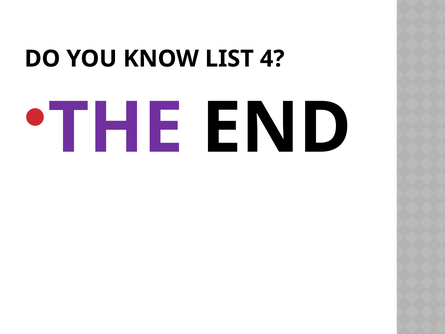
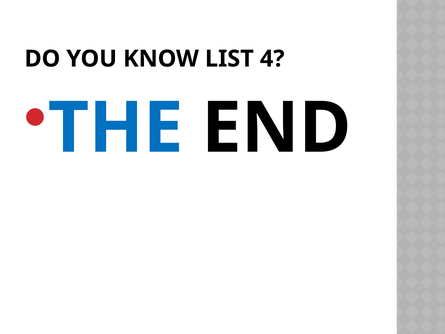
THE colour: purple -> blue
